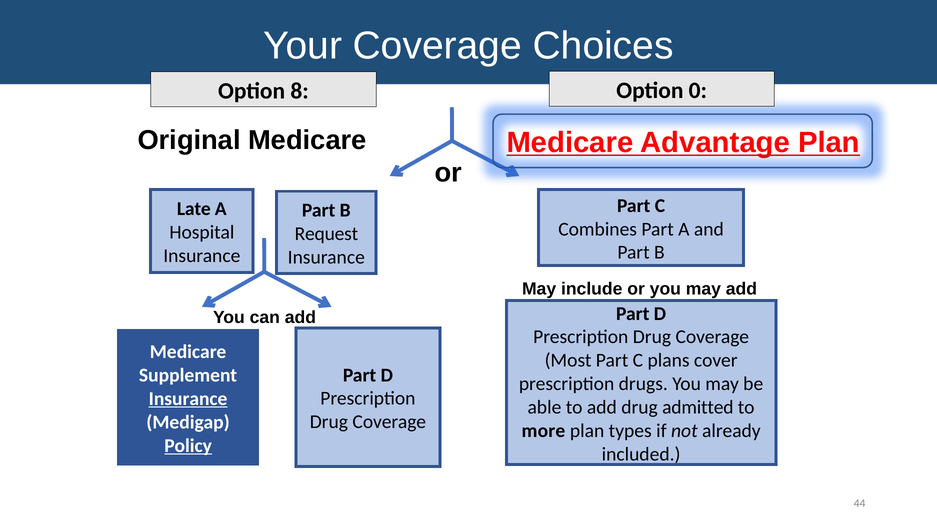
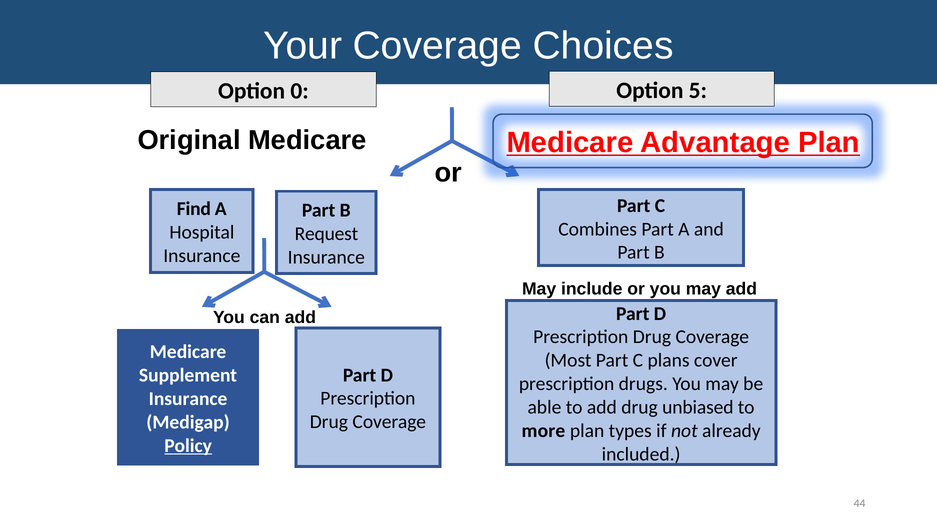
8: 8 -> 0
0: 0 -> 5
Late: Late -> Find
Insurance at (188, 399) underline: present -> none
admitted: admitted -> unbiased
